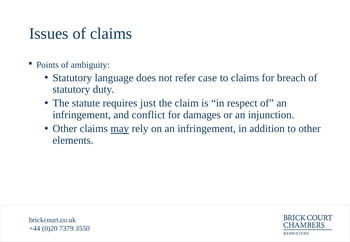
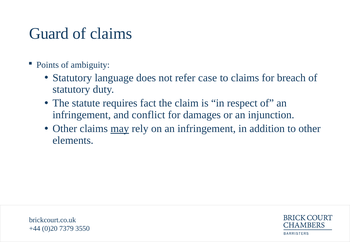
Issues: Issues -> Guard
just: just -> fact
